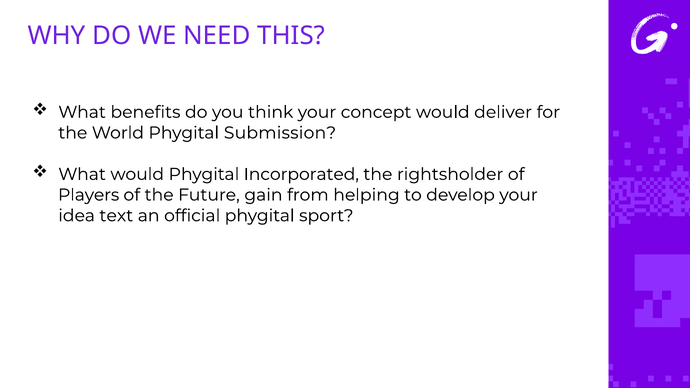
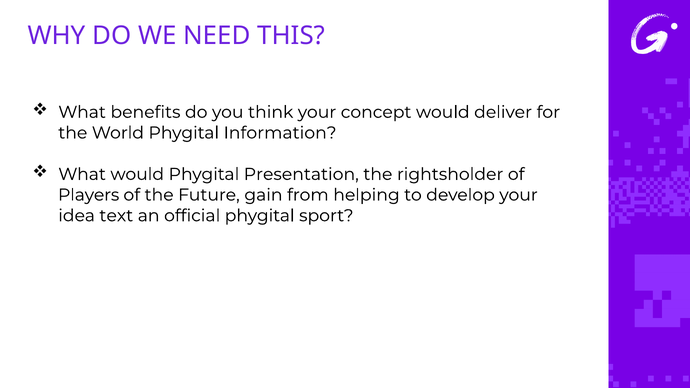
Submission: Submission -> Information
Incorporated: Incorporated -> Presentation
